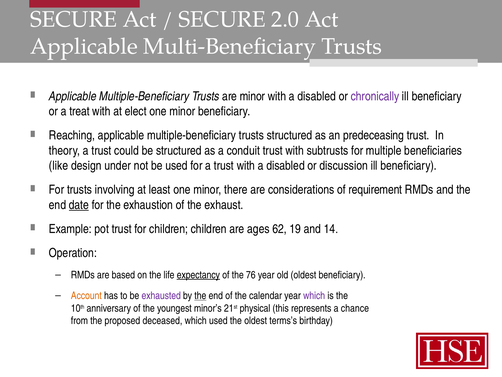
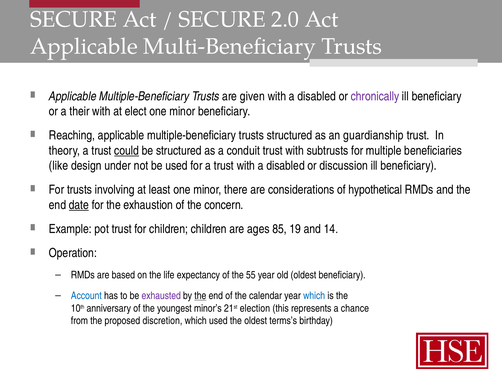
are minor: minor -> given
treat: treat -> their
predeceasing: predeceasing -> guardianship
could underline: none -> present
requirement: requirement -> hypothetical
exhaust: exhaust -> concern
62: 62 -> 85
expectancy underline: present -> none
76: 76 -> 55
Account colour: orange -> blue
which at (314, 295) colour: purple -> blue
physical: physical -> election
deceased: deceased -> discretion
